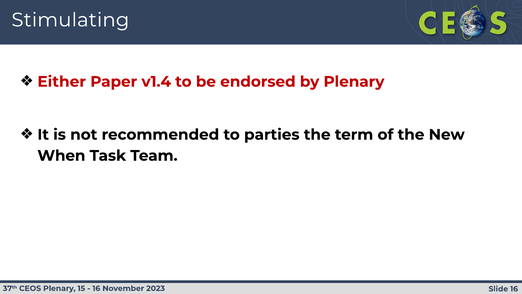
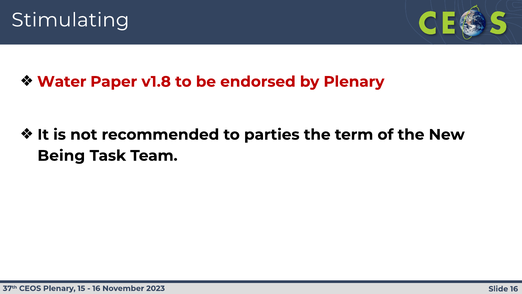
Either: Either -> Water
v1.4: v1.4 -> v1.8
When: When -> Being
